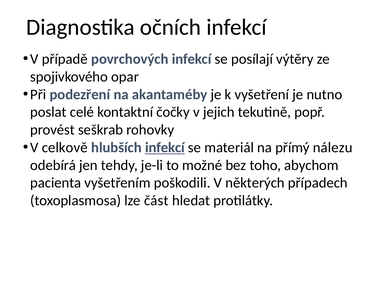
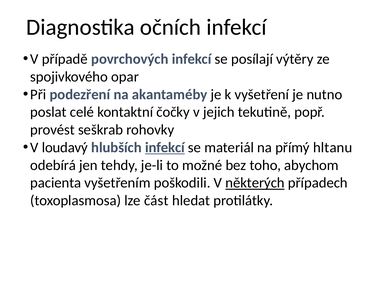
celkově: celkově -> loudavý
nálezu: nálezu -> hltanu
některých underline: none -> present
